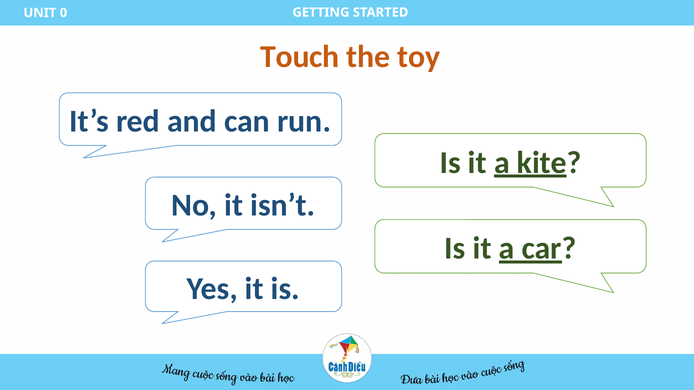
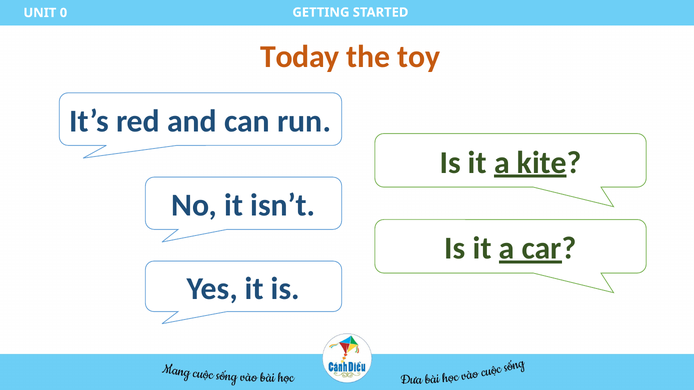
Touch: Touch -> Today
